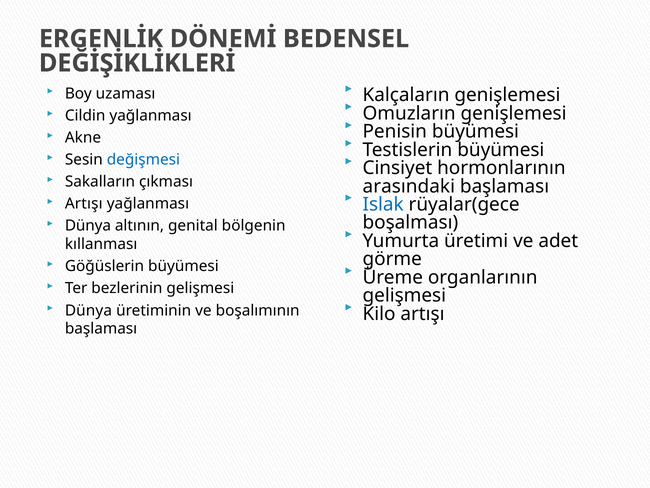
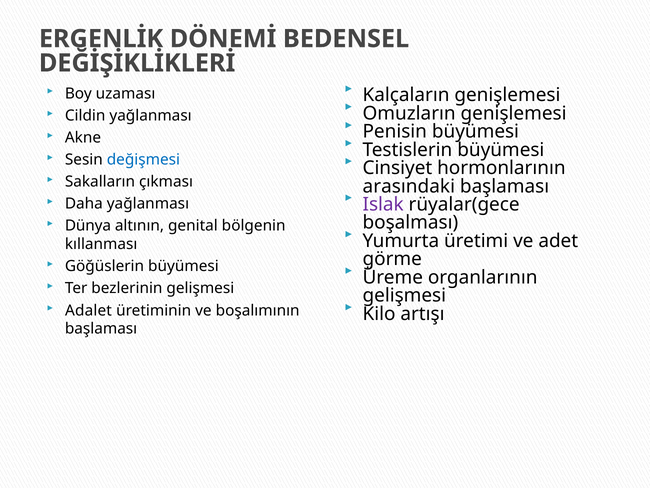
Islak colour: blue -> purple
Artışı at (84, 204): Artışı -> Daha
Dünya at (88, 310): Dünya -> Adalet
